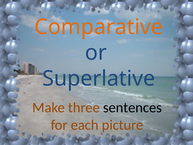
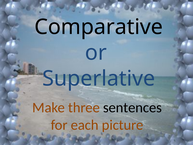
Comparative colour: orange -> black
